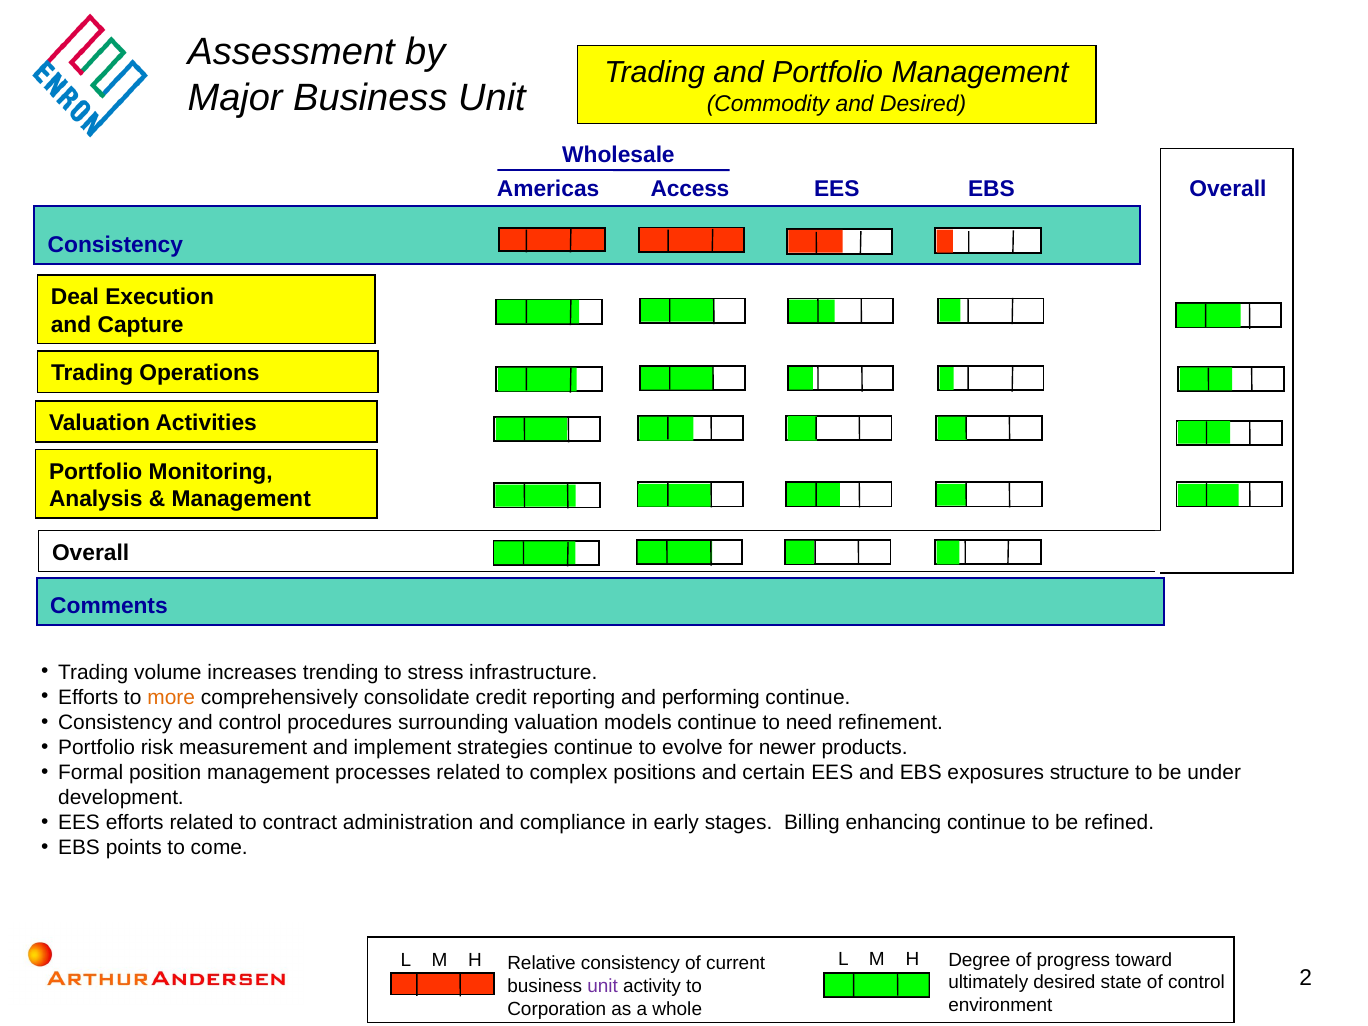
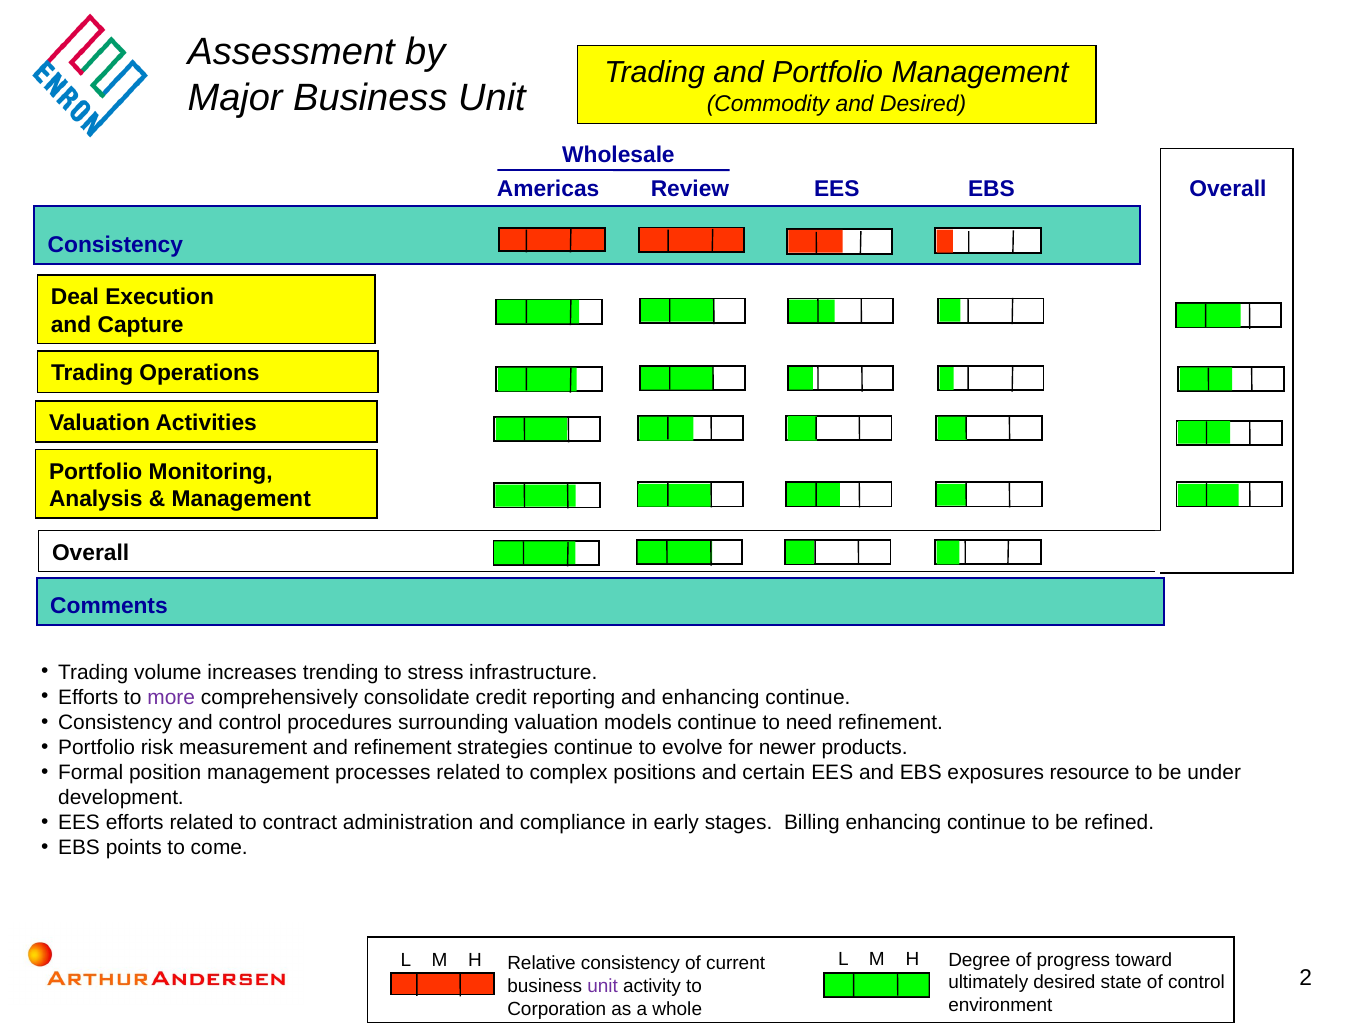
Access: Access -> Review
more colour: orange -> purple
and performing: performing -> enhancing
and implement: implement -> refinement
structure: structure -> resource
